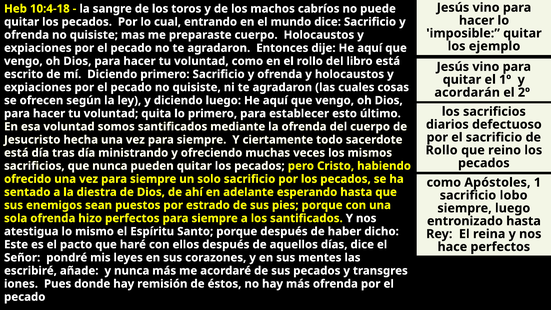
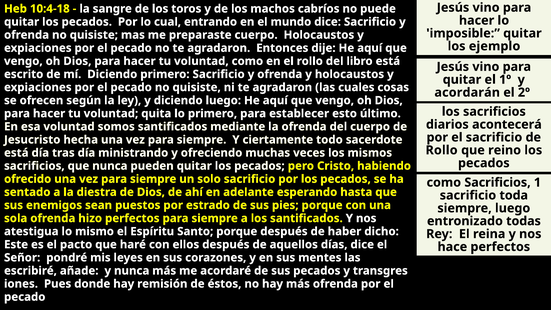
defectuoso: defectuoso -> acontecerá
como Apóstoles: Apóstoles -> Sacrificios
lobo: lobo -> toda
entronizado hasta: hasta -> todas
